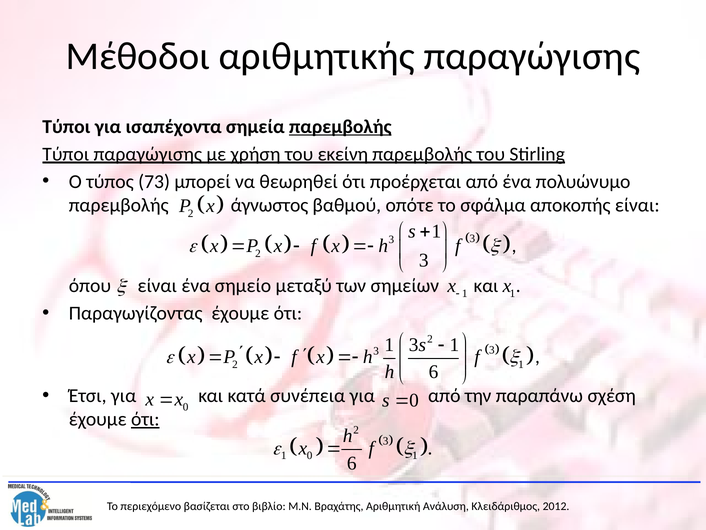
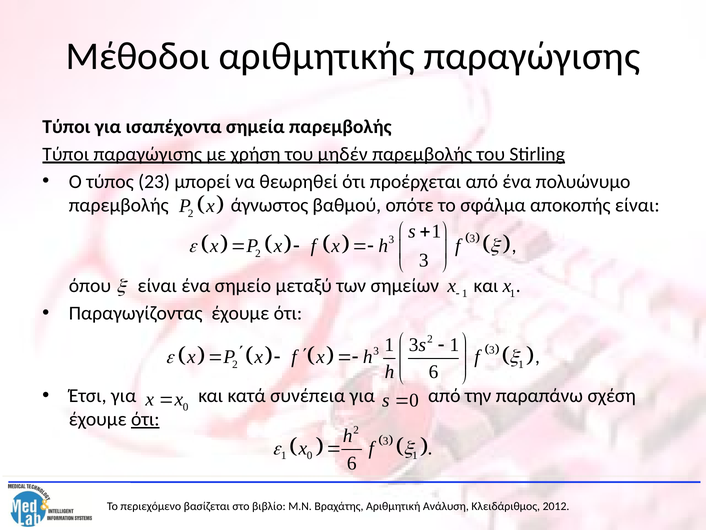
παρεμβολής at (340, 126) underline: present -> none
εκείνη: εκείνη -> μηδέν
73: 73 -> 23
